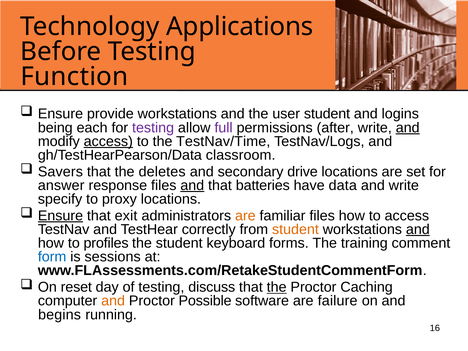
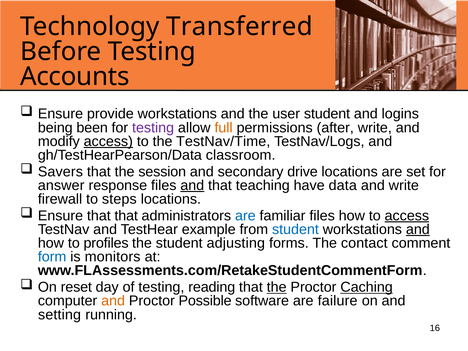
Applications: Applications -> Transferred
Function: Function -> Accounts
each: each -> been
full colour: purple -> orange
and at (408, 128) underline: present -> none
deletes: deletes -> session
batteries: batteries -> teaching
specify: specify -> firewall
proxy: proxy -> steps
Ensure at (60, 216) underline: present -> none
that exit: exit -> that
are at (245, 216) colour: orange -> blue
access at (407, 216) underline: none -> present
correctly: correctly -> example
student at (295, 229) colour: orange -> blue
keyboard: keyboard -> adjusting
training: training -> contact
sessions: sessions -> monitors
discuss: discuss -> reading
Caching underline: none -> present
begins: begins -> setting
